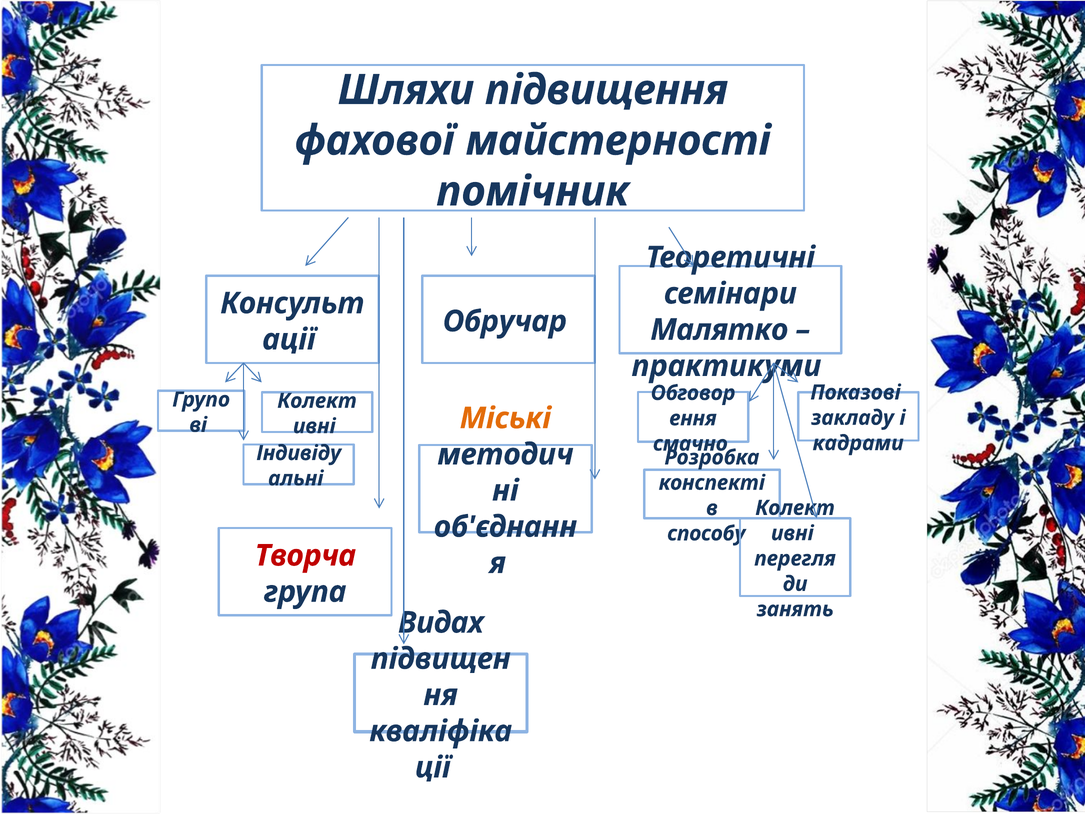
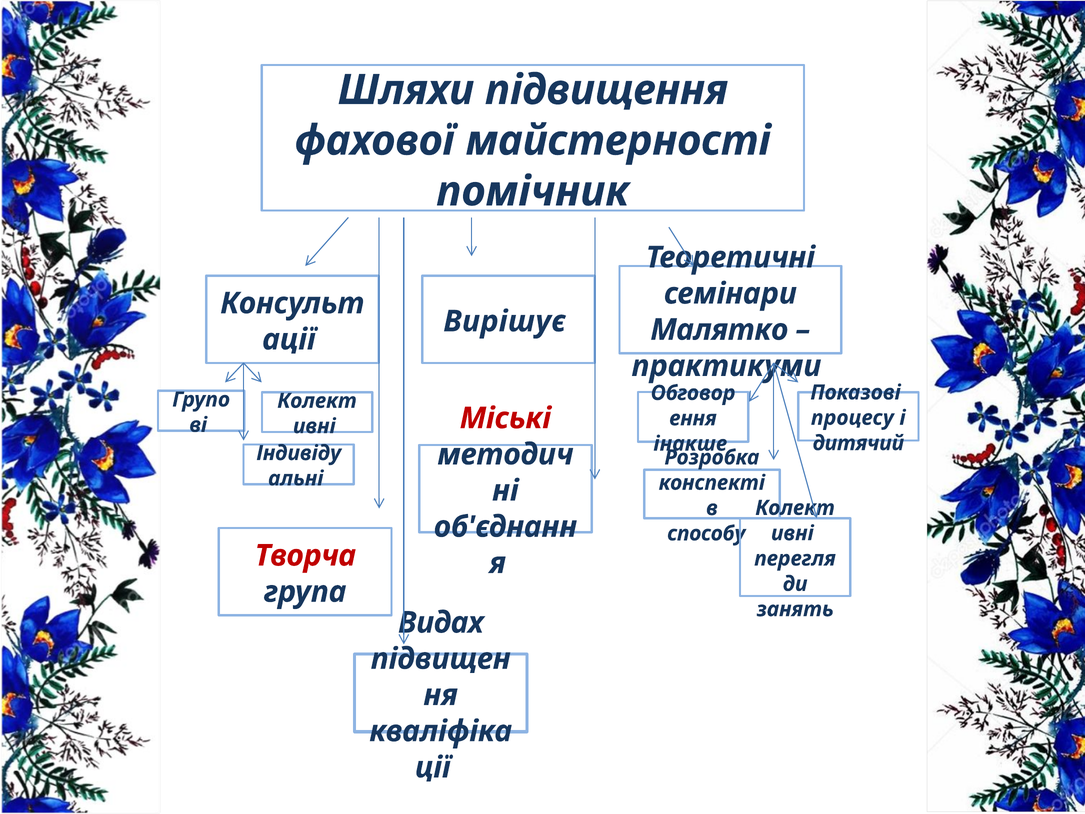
Обручар: Обручар -> Вирішує
Міські colour: orange -> red
закладу: закладу -> процесу
кадрами: кадрами -> дитячий
смачно: смачно -> інакше
